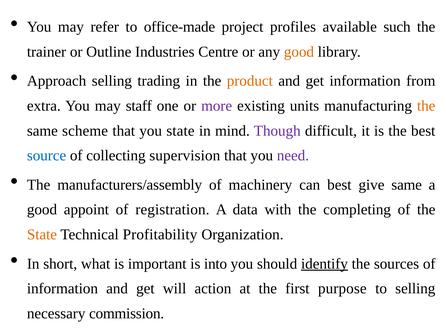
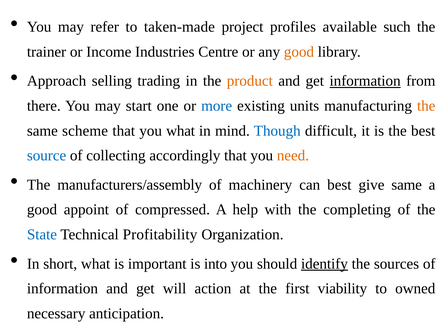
office-made: office-made -> taken-made
Outline: Outline -> Income
information at (365, 81) underline: none -> present
extra: extra -> there
staff: staff -> start
more colour: purple -> blue
you state: state -> what
Though colour: purple -> blue
supervision: supervision -> accordingly
need at (293, 155) colour: purple -> orange
registration: registration -> compressed
data: data -> help
State at (42, 234) colour: orange -> blue
purpose: purpose -> viability
to selling: selling -> owned
commission: commission -> anticipation
